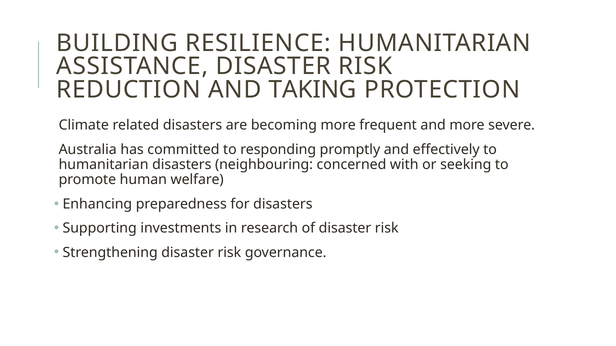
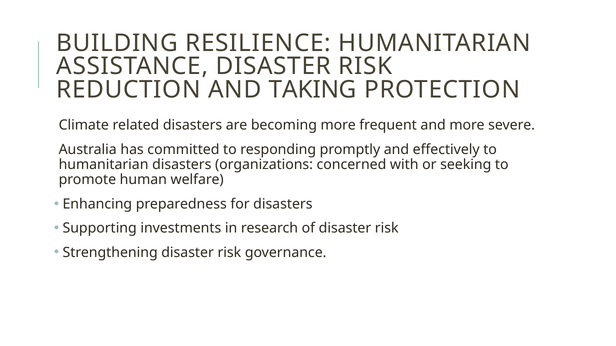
neighbouring: neighbouring -> organizations
